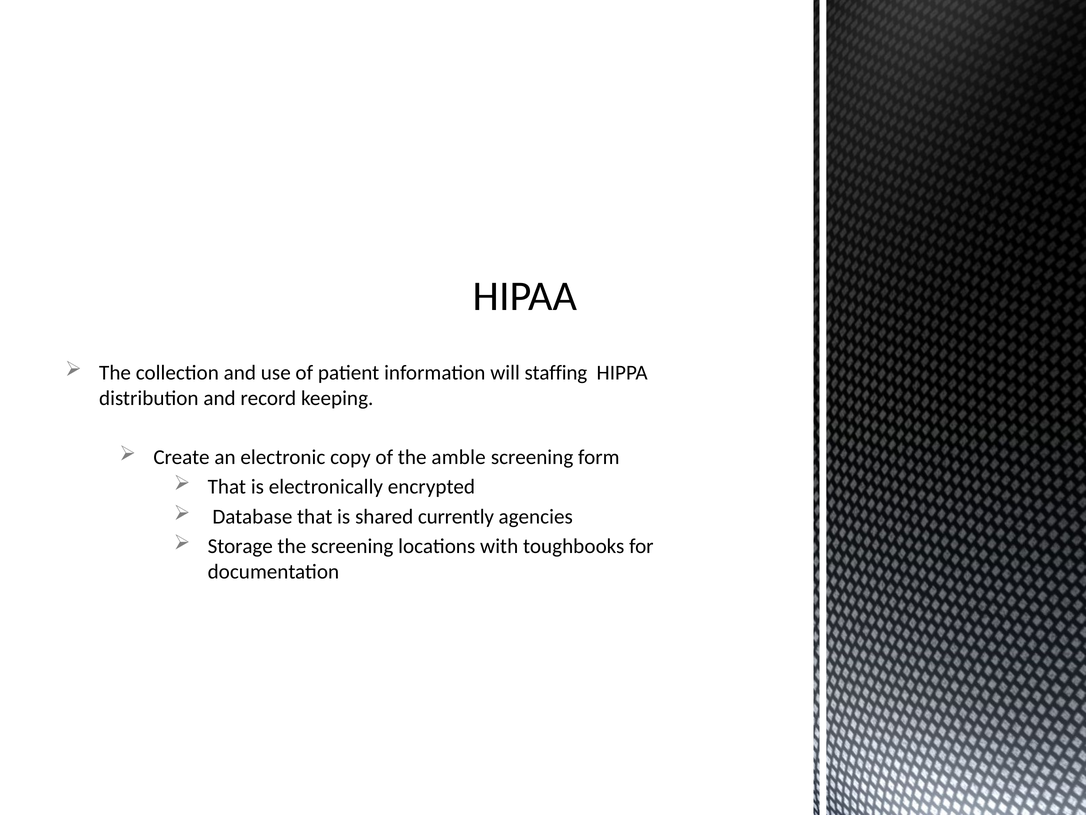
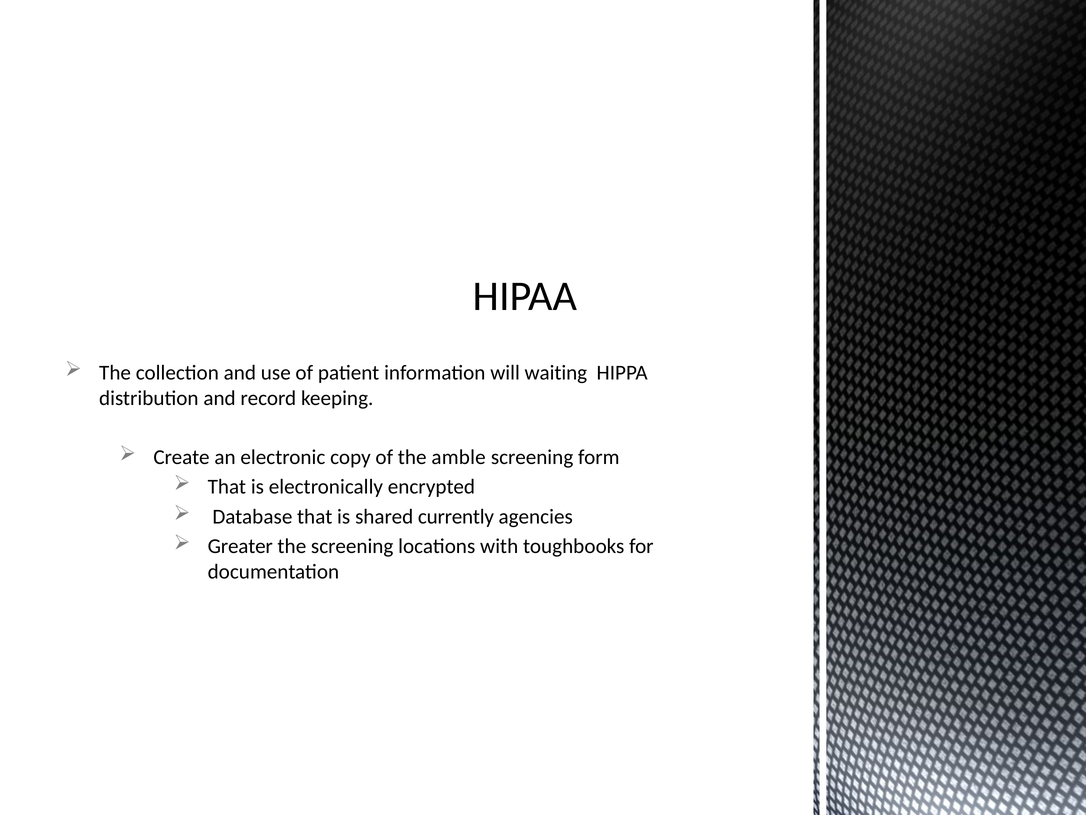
staffing: staffing -> waiting
Storage: Storage -> Greater
